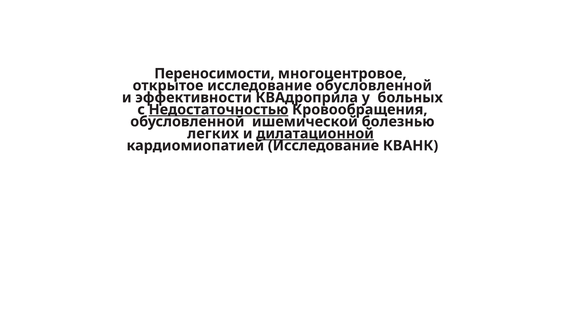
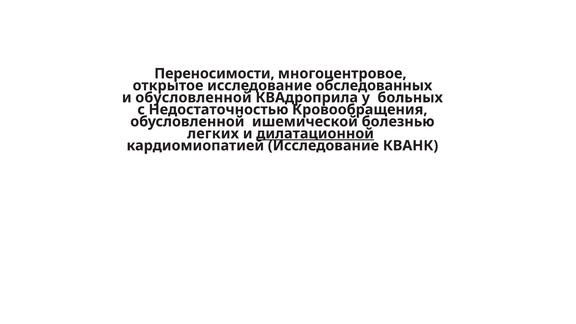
исследование обусловленной: обусловленной -> обследованных
и эффективности: эффективности -> обусловленной
Недостаточностью underline: present -> none
